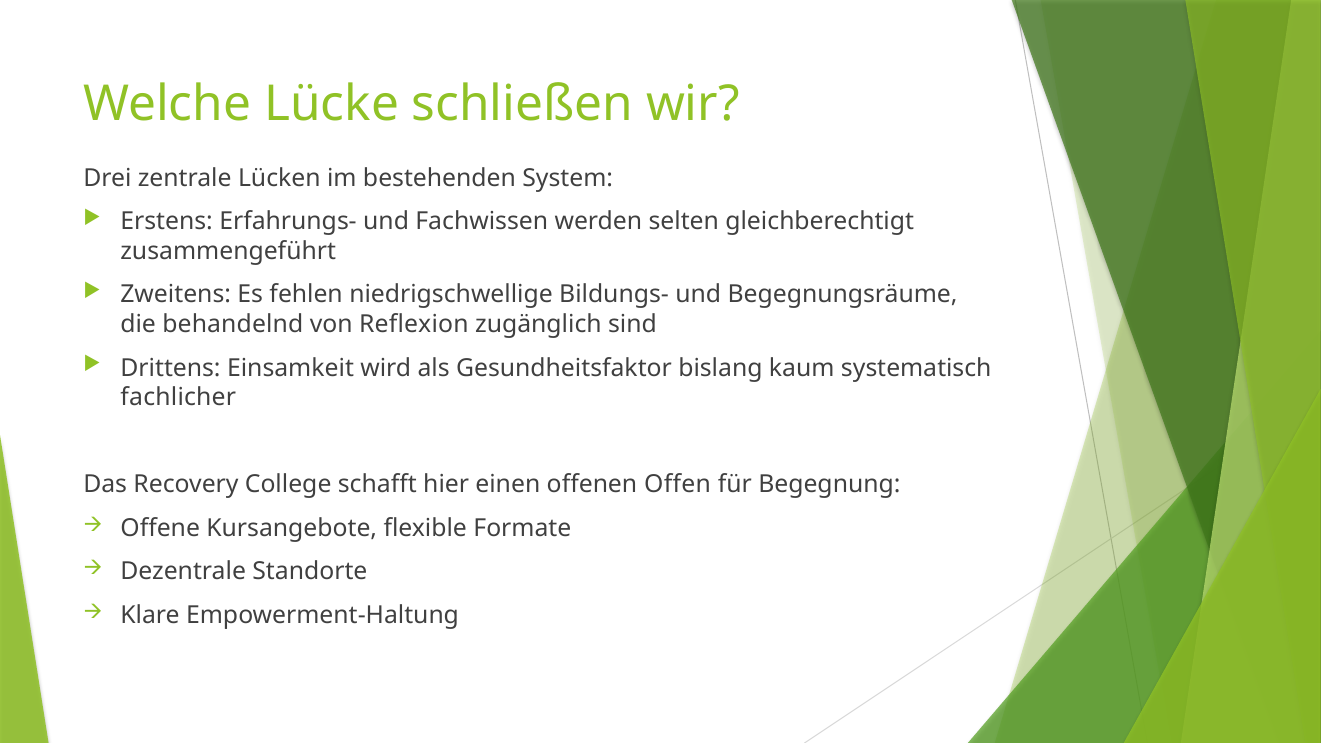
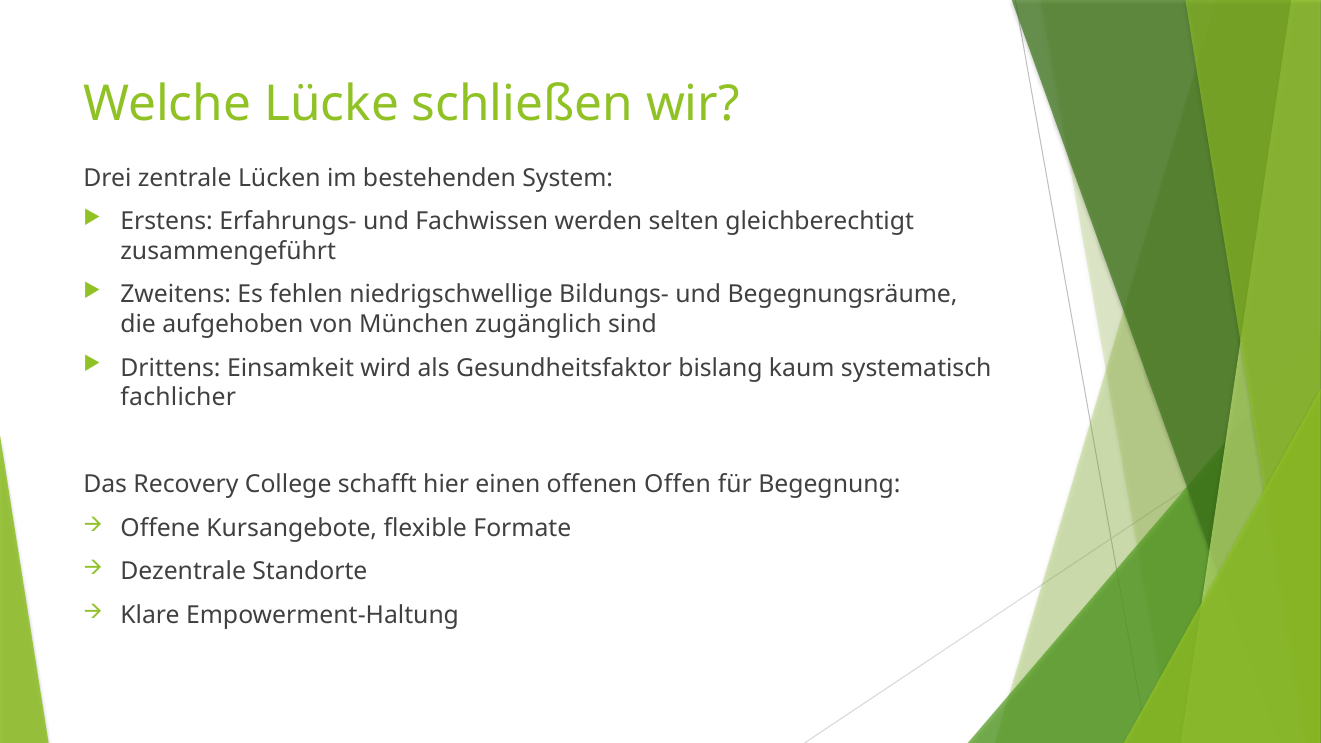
behandelnd: behandelnd -> aufgehoben
Reflexion: Reflexion -> München
